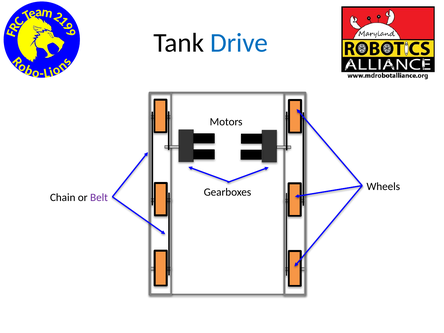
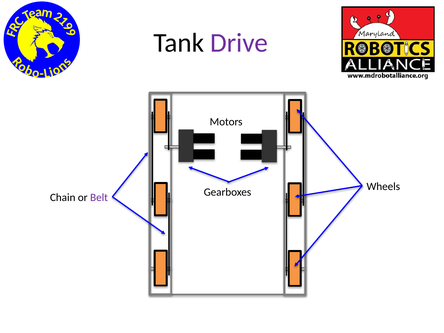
Drive colour: blue -> purple
